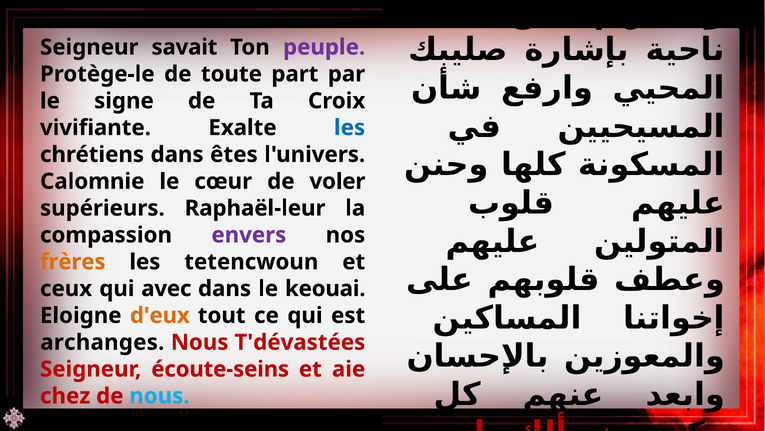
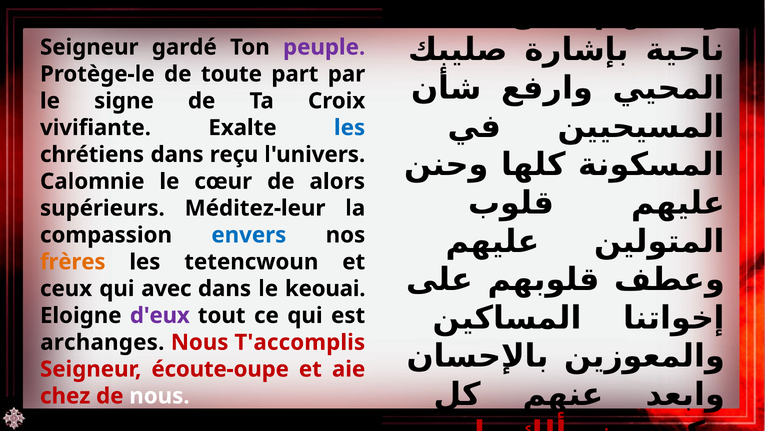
savait: savait -> gardé
êtes: êtes -> reçu
voler: voler -> alors
Raphaël-leur: Raphaël-leur -> Méditez-leur
envers colour: purple -> blue
d'eux colour: orange -> purple
T'dévastées: T'dévastées -> T'accomplis
écoute-seins: écoute-seins -> écoute-oupe
nous at (159, 395) colour: light blue -> white
